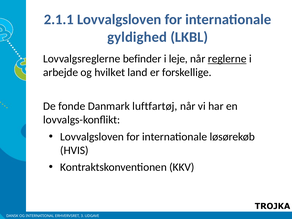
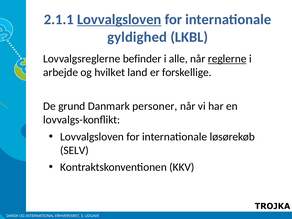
Lovvalgsloven at (119, 20) underline: none -> present
leje: leje -> alle
fonde: fonde -> grund
luftfartøj: luftfartøj -> personer
HVIS: HVIS -> SELV
